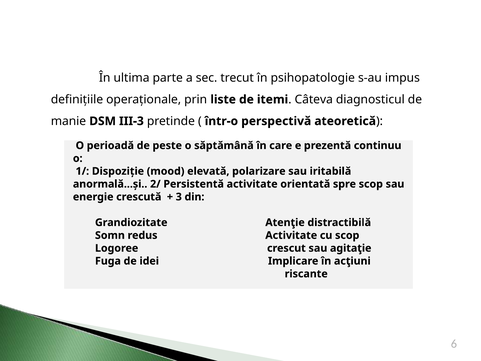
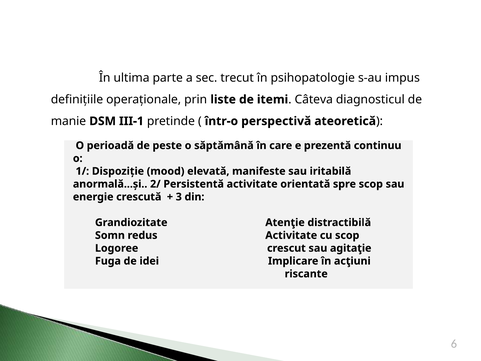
III-3: III-3 -> III-1
polarizare: polarizare -> manifeste
